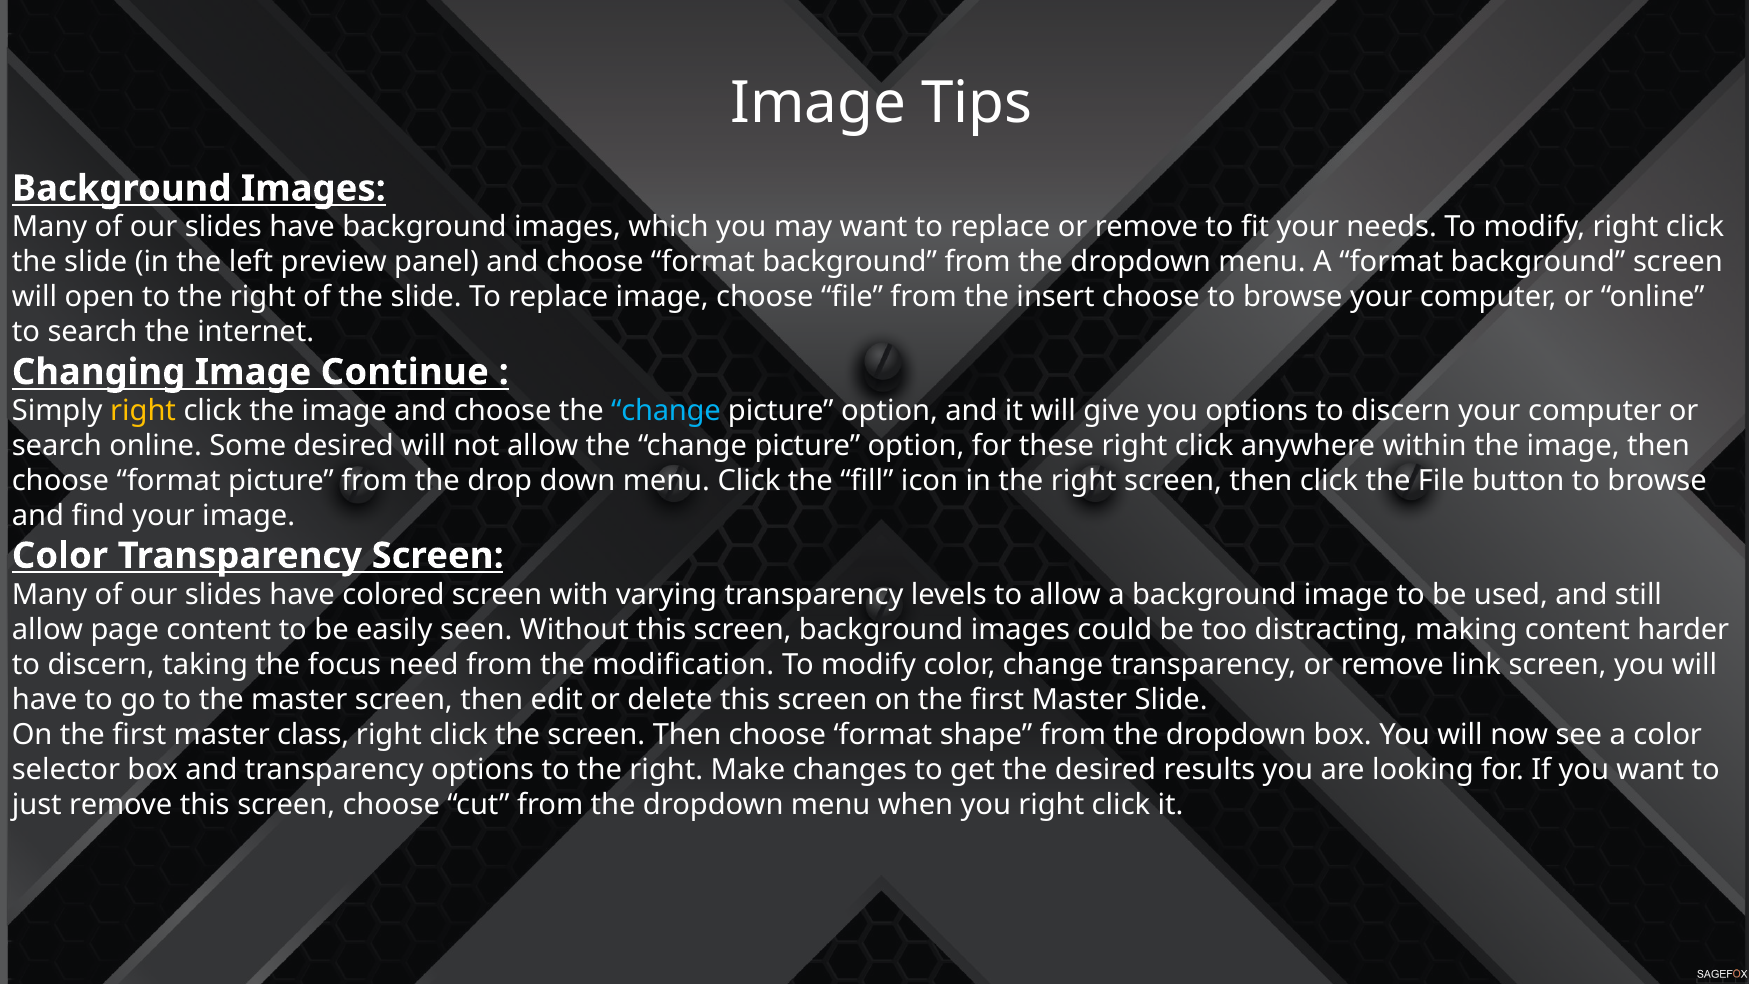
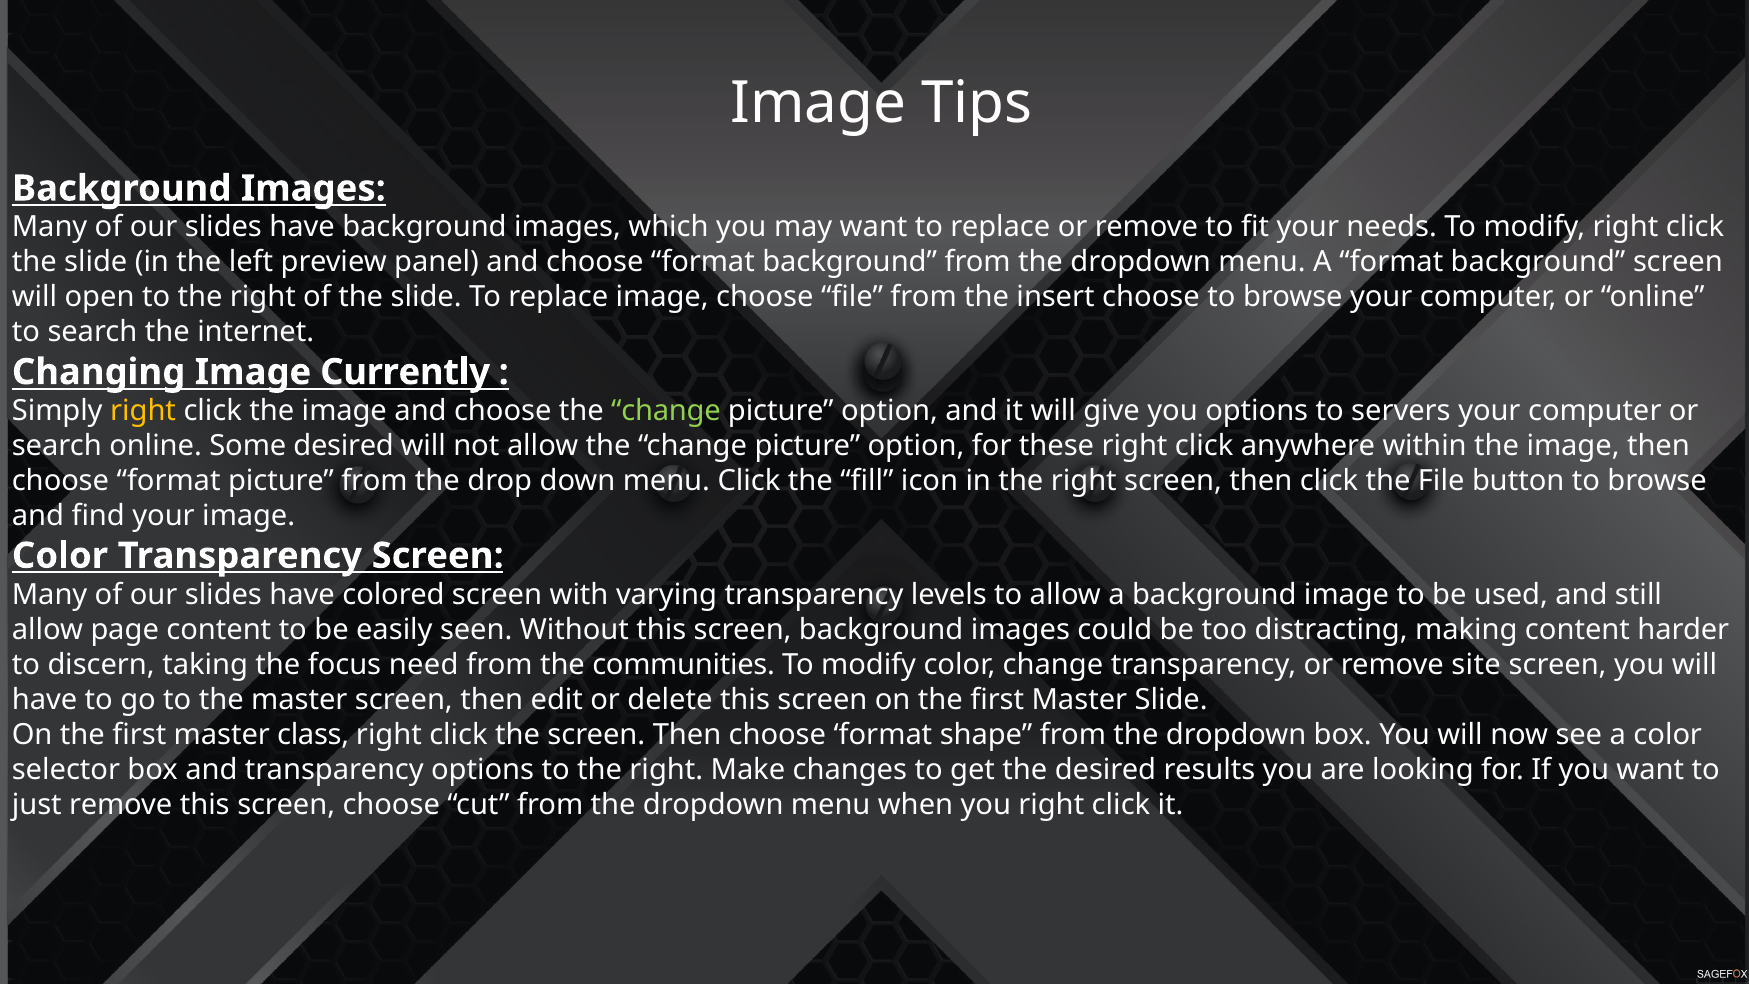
Continue: Continue -> Currently
change at (666, 411) colour: light blue -> light green
options to discern: discern -> servers
modification: modification -> communities
link: link -> site
